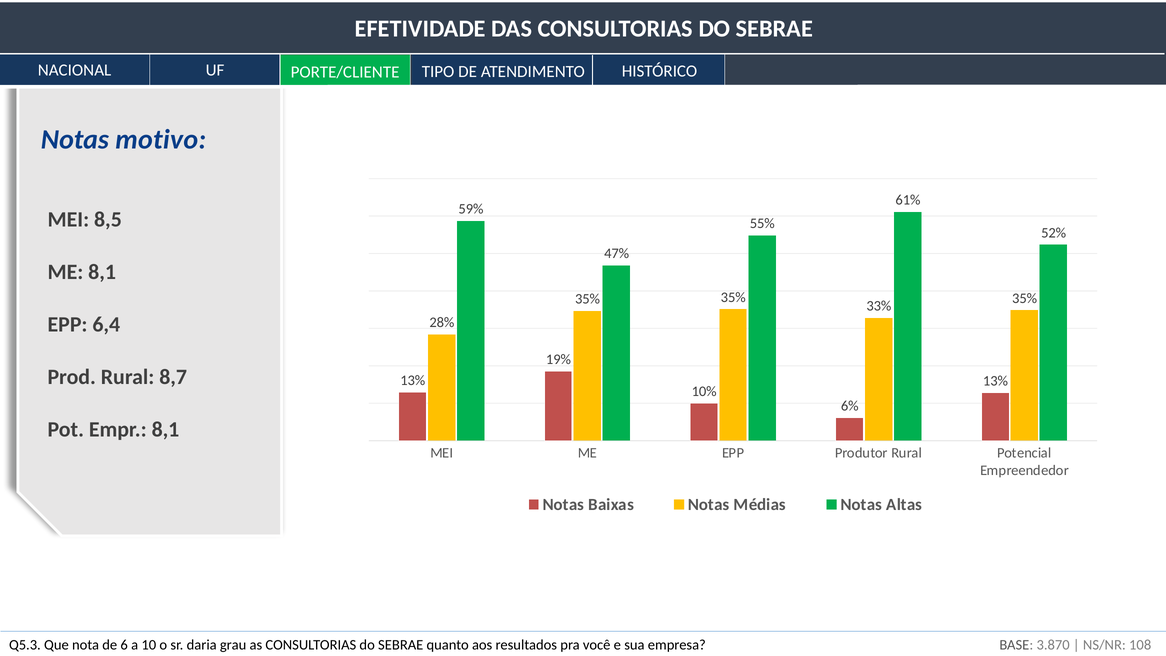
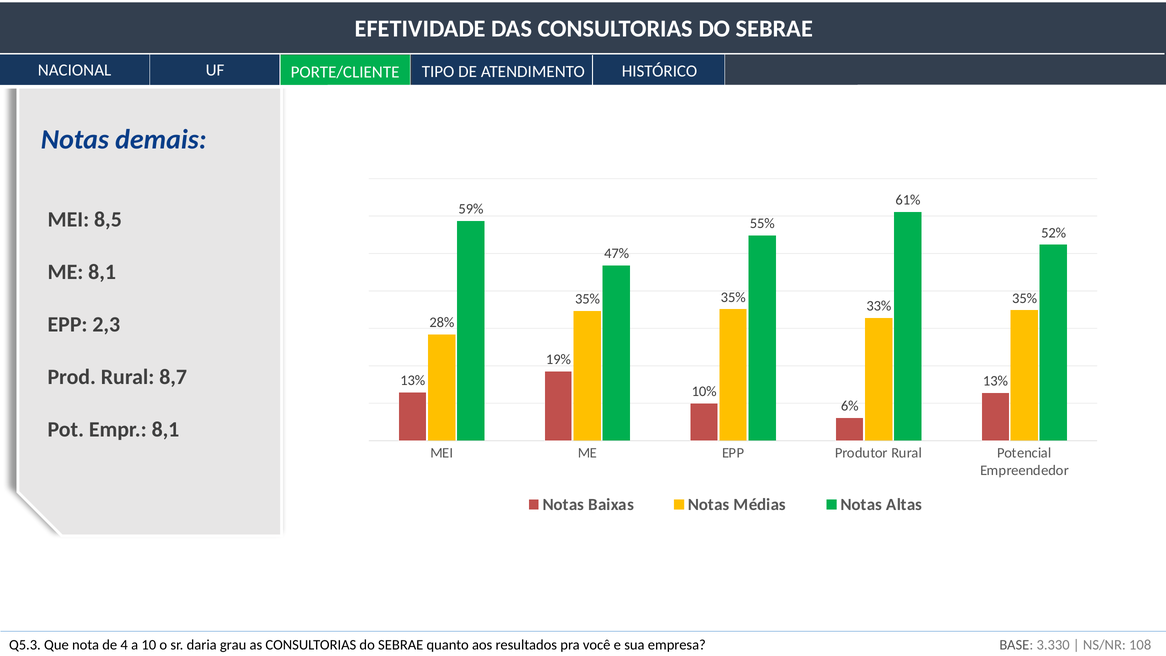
motivo: motivo -> demais
6,4: 6,4 -> 2,3
3.870: 3.870 -> 3.330
6: 6 -> 4
